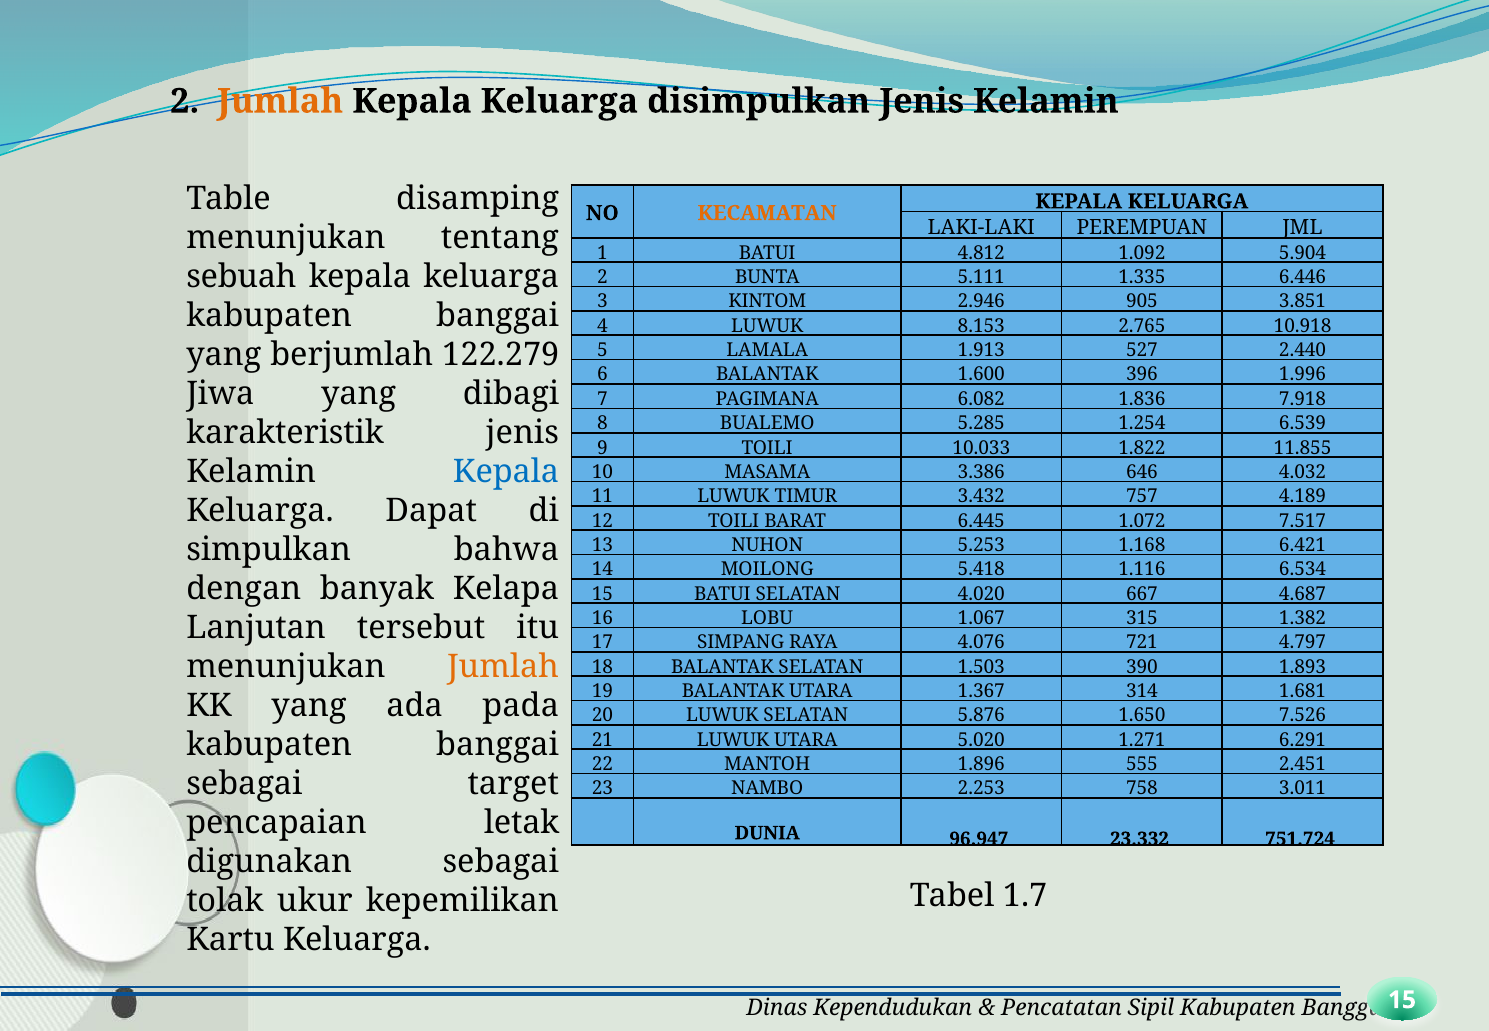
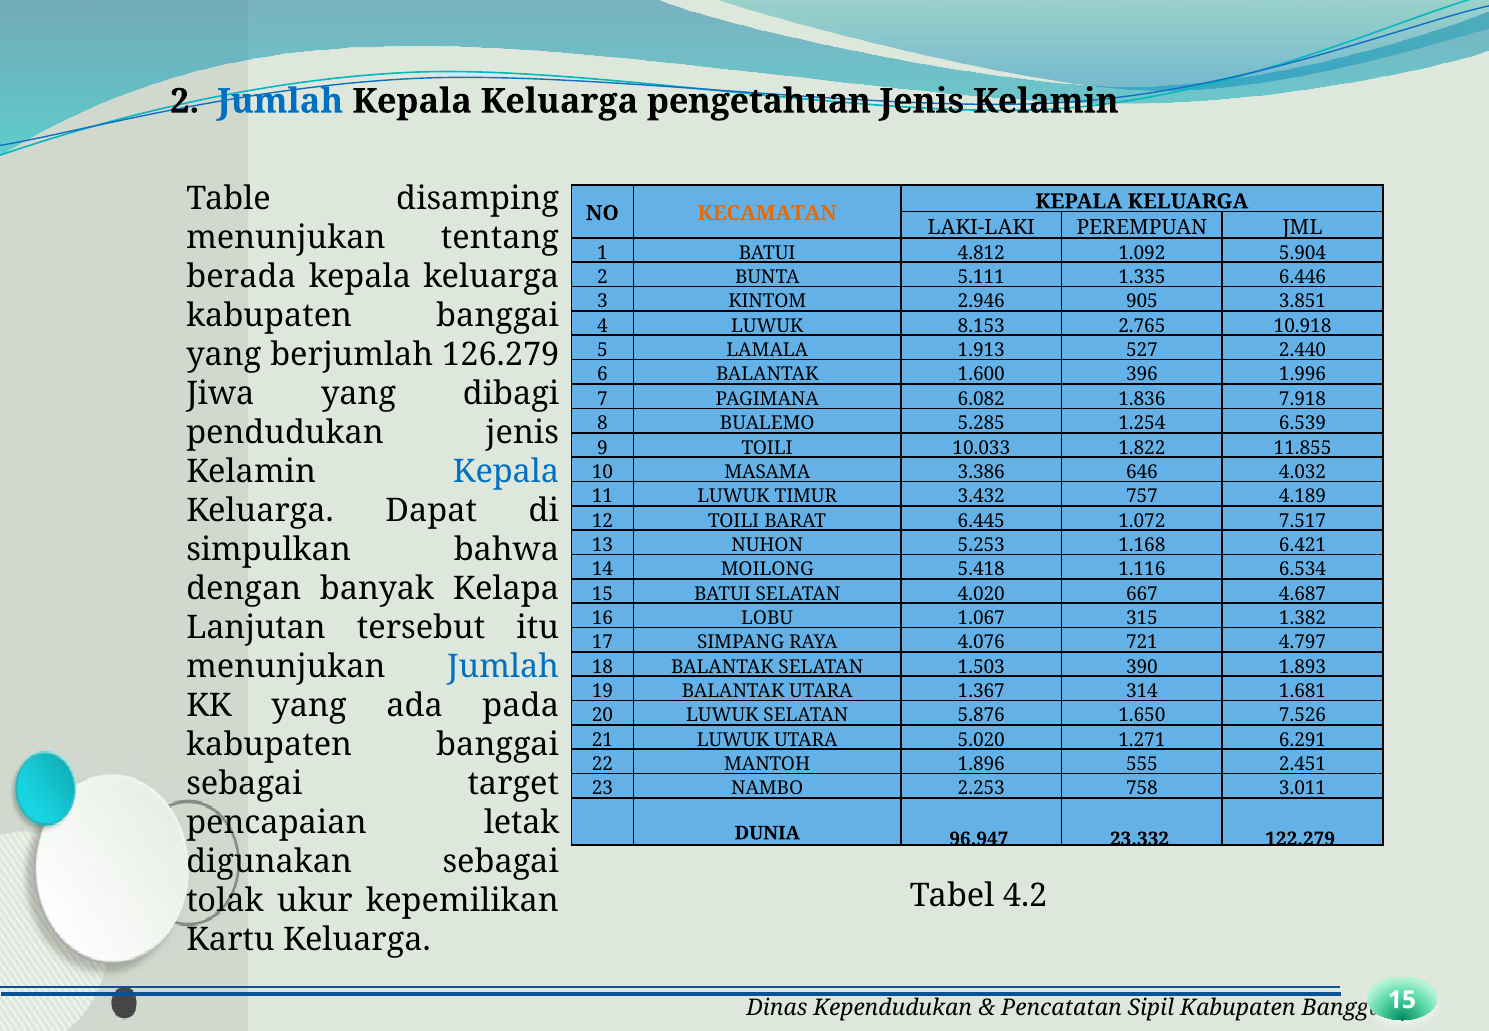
Jumlah at (280, 101) colour: orange -> blue
disimpulkan: disimpulkan -> pengetahuan
sebuah: sebuah -> berada
122.279: 122.279 -> 126.279
karakteristik: karakteristik -> pendudukan
Jumlah at (503, 667) colour: orange -> blue
751.724: 751.724 -> 122.279
1.7: 1.7 -> 4.2
